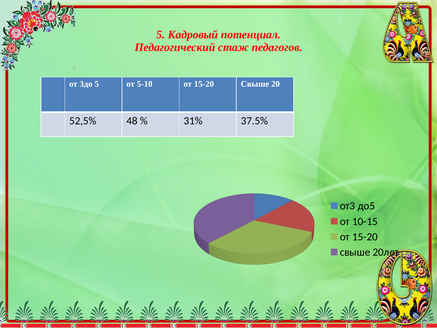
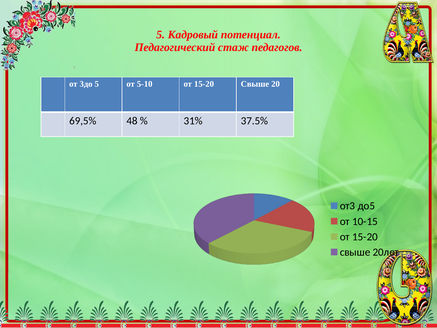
52,5%: 52,5% -> 69,5%
